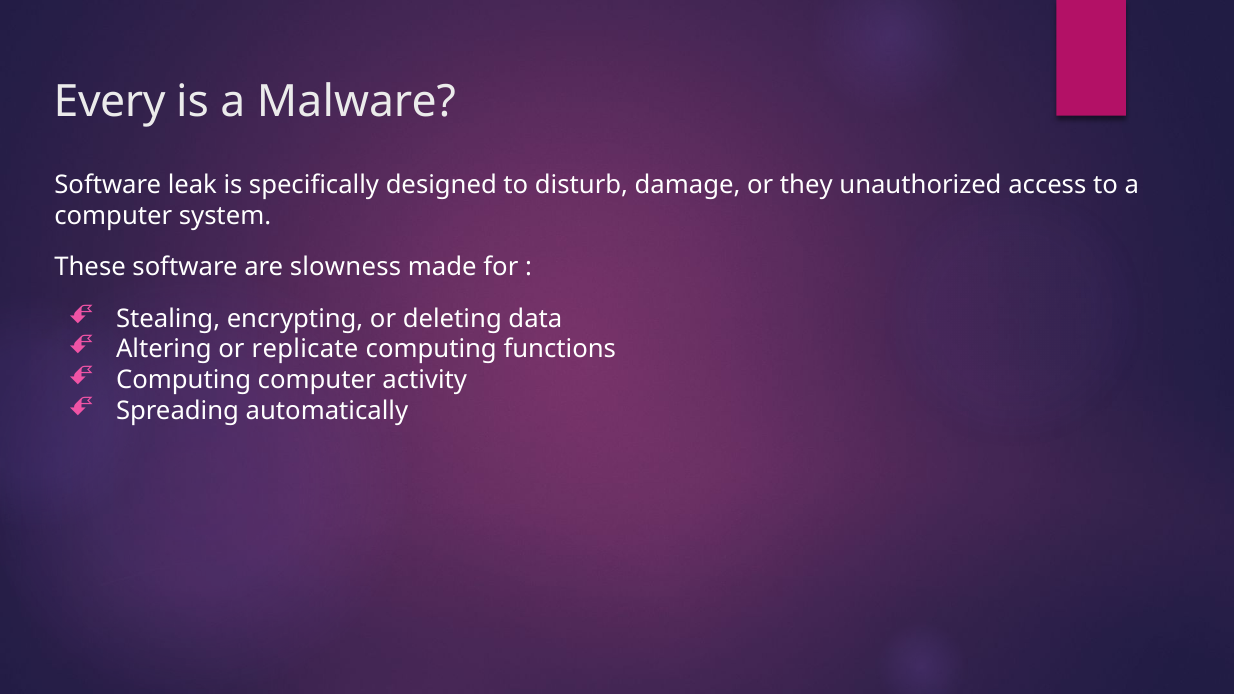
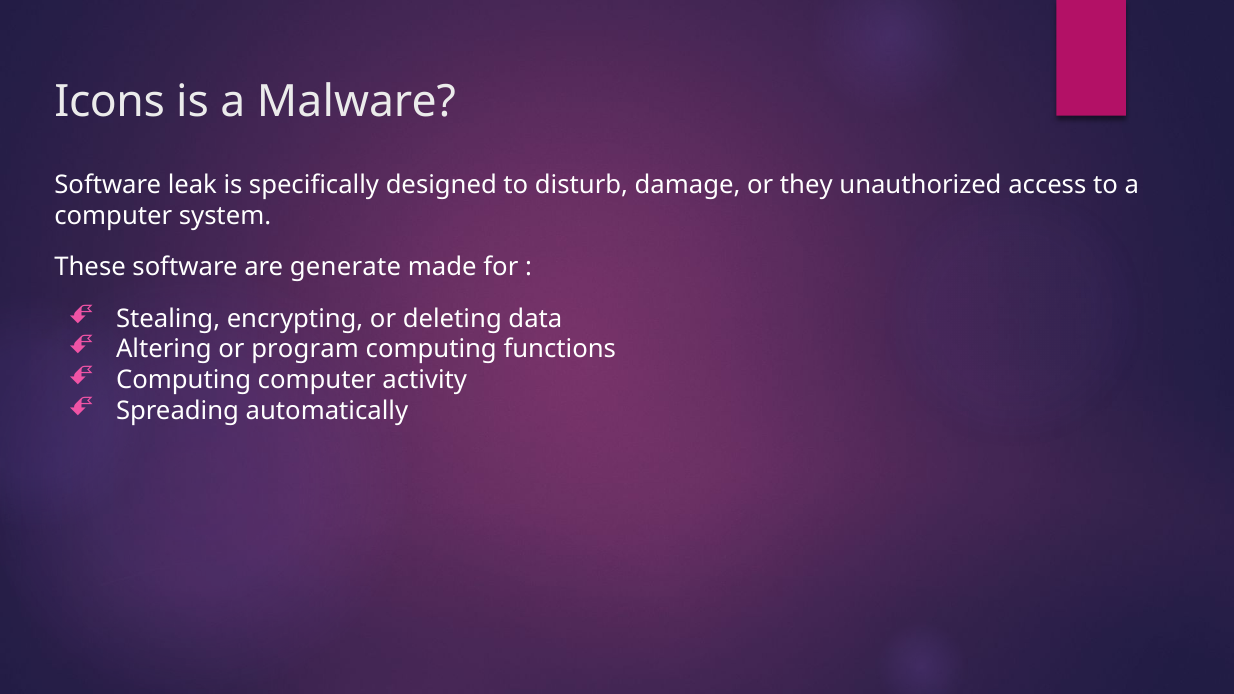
Every: Every -> Icons
slowness: slowness -> generate
replicate: replicate -> program
